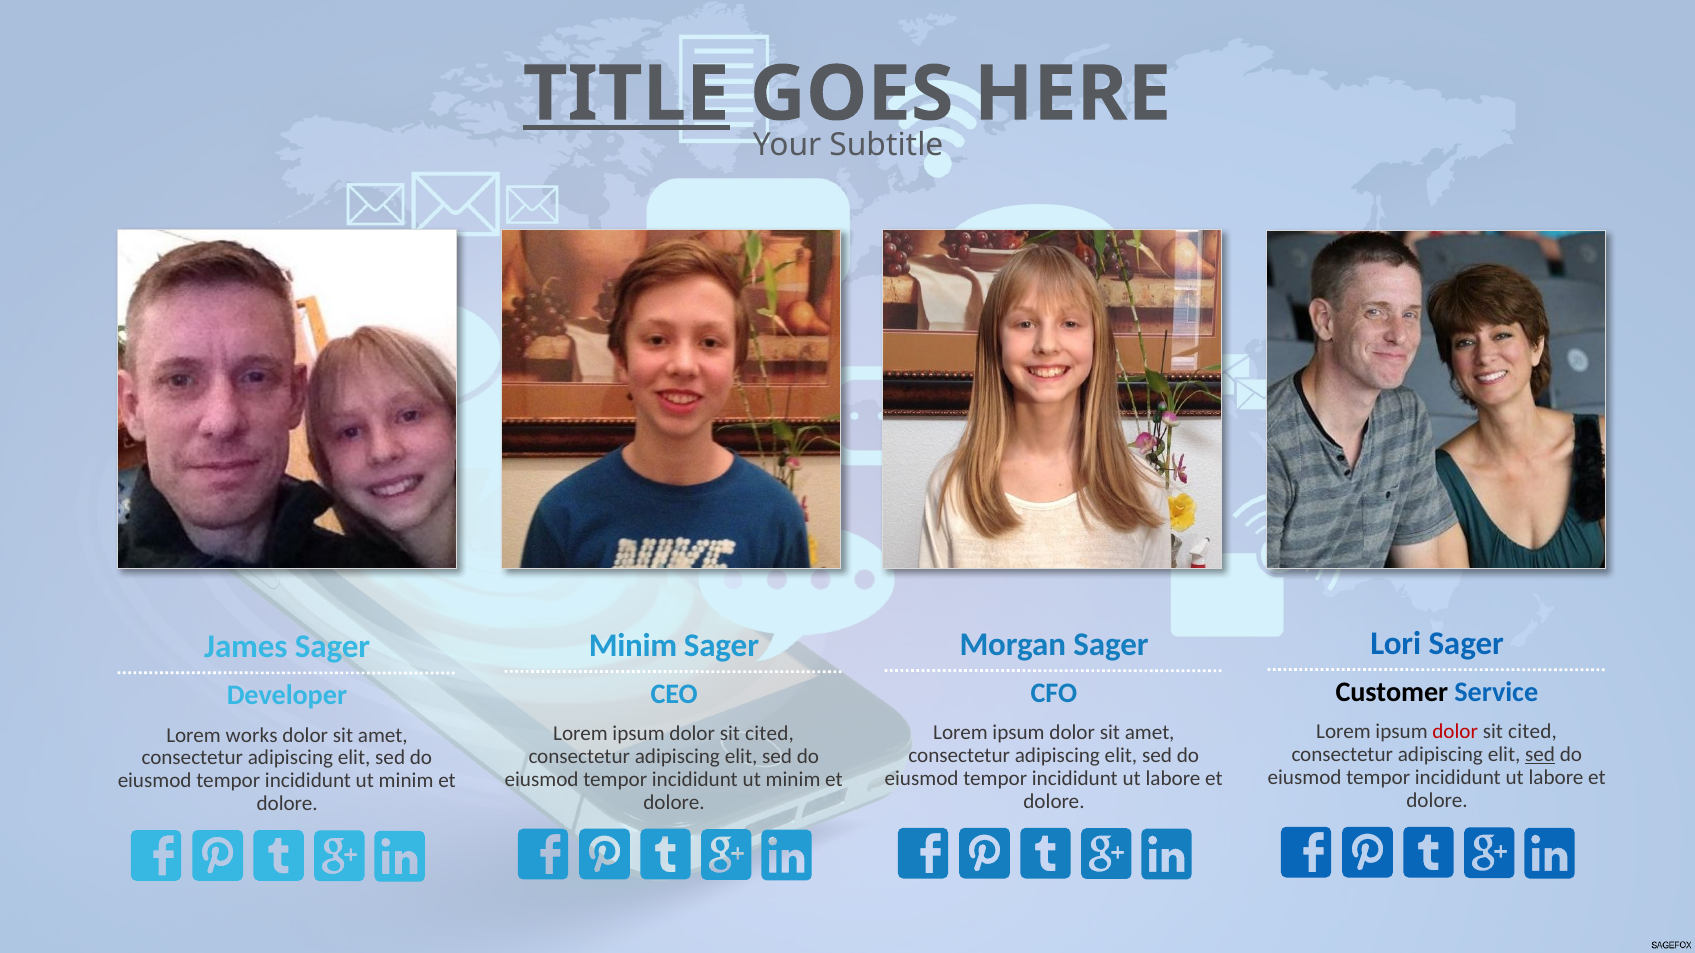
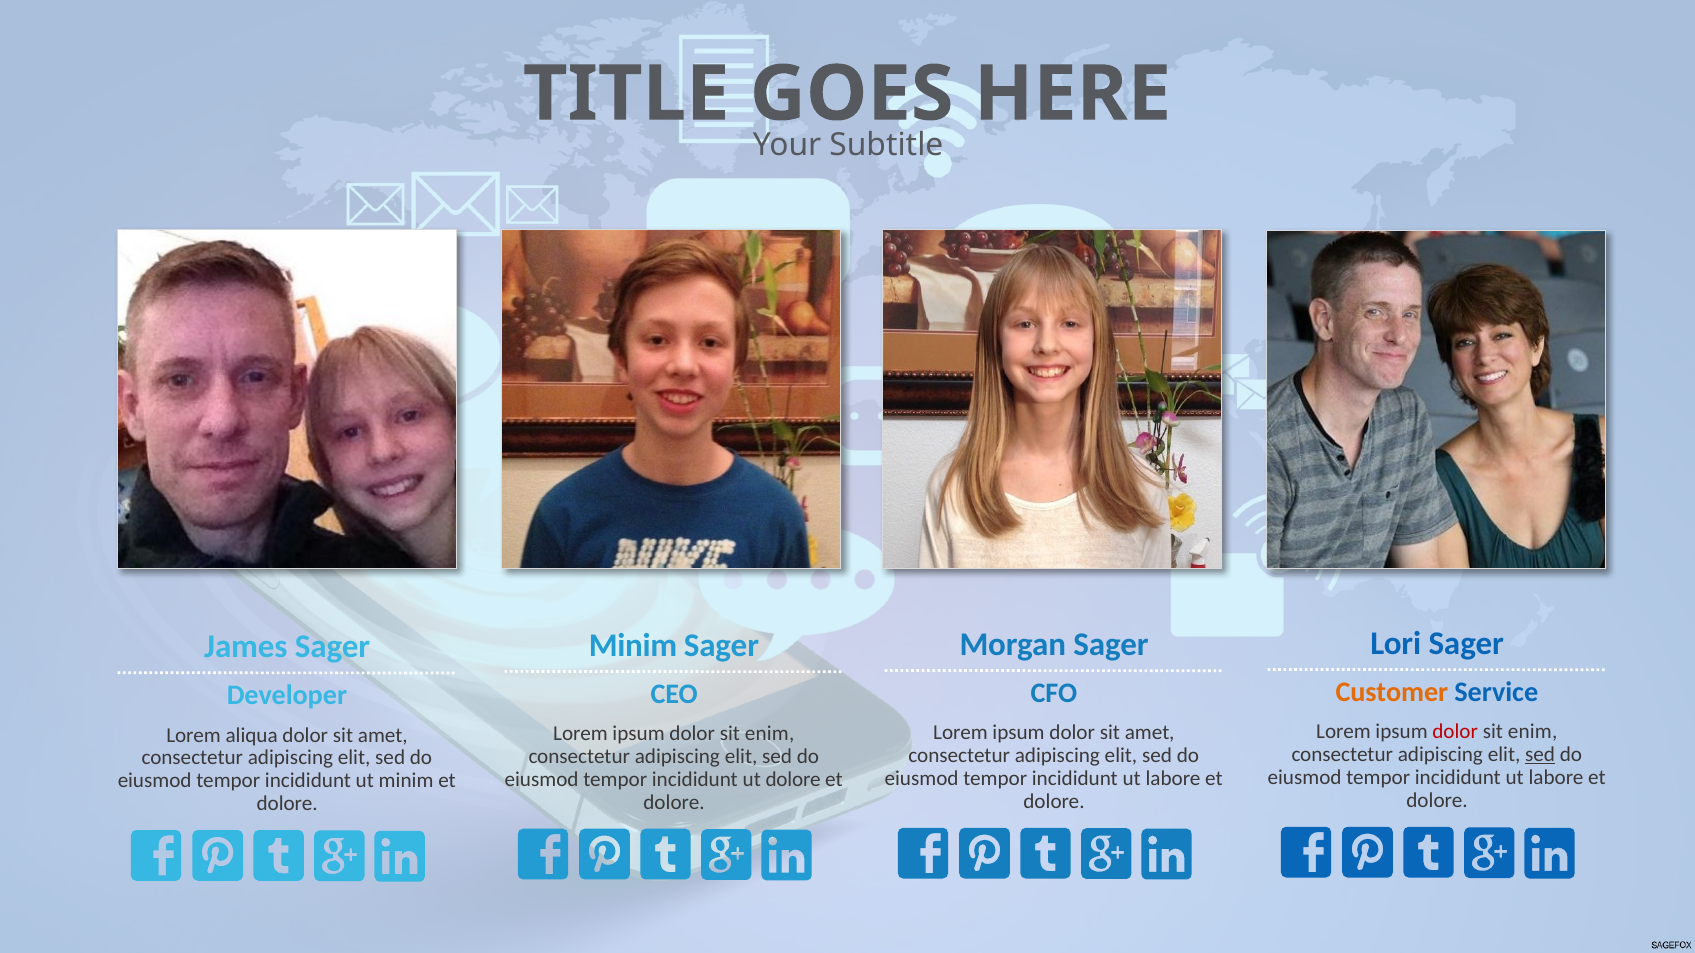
TITLE underline: present -> none
Customer colour: black -> orange
cited at (1533, 732): cited -> enim
cited at (770, 734): cited -> enim
works: works -> aliqua
minim at (793, 780): minim -> dolore
